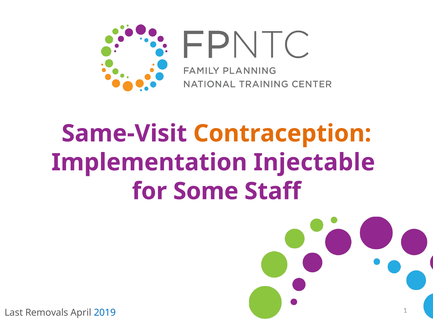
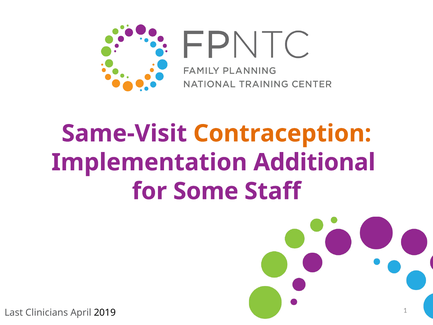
Injectable: Injectable -> Additional
Removals: Removals -> Clinicians
2019 colour: blue -> black
